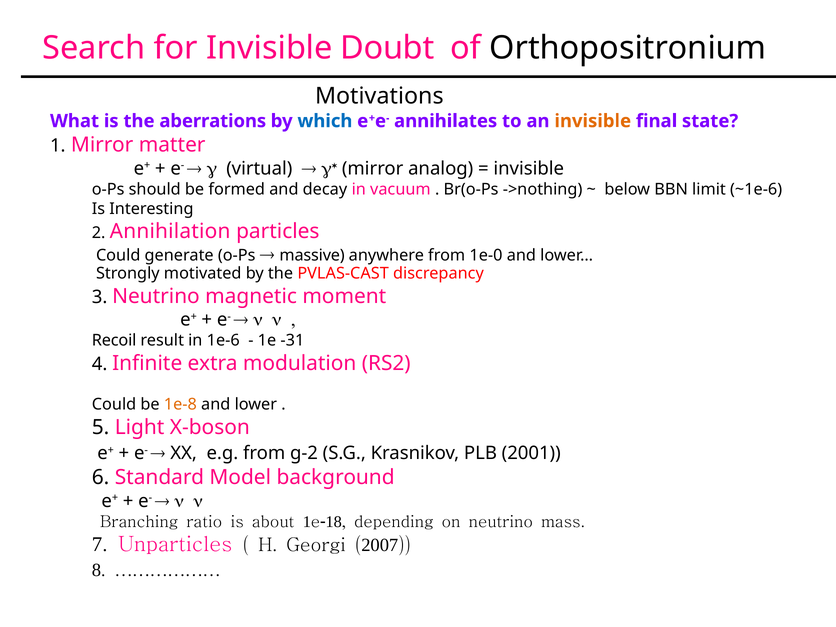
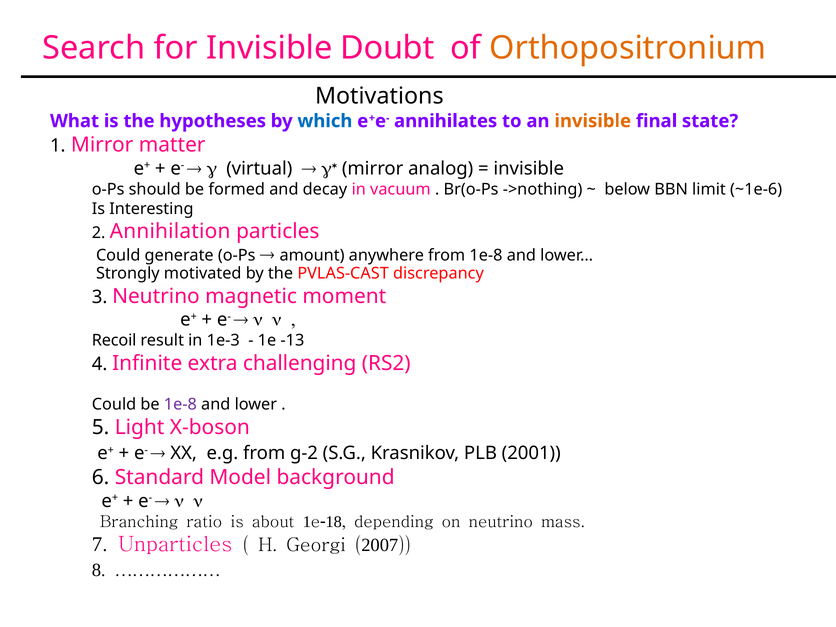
Orthopositronium colour: black -> orange
aberrations: aberrations -> hypotheses
massive: massive -> amount
from 1e-0: 1e-0 -> 1e-8
1e-6: 1e-6 -> 1e-3
-31: -31 -> -13
modulation: modulation -> challenging
1e-8 at (180, 405) colour: orange -> purple
